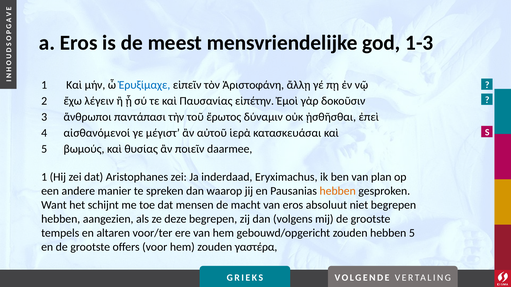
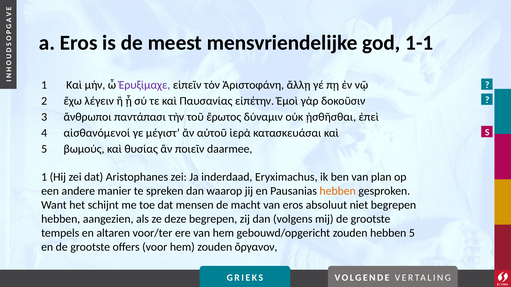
1-3: 1-3 -> 1-1
Ἐρυξίμαχε colour: blue -> purple
γαστέρα: γαστέρα -> ὄργανον
